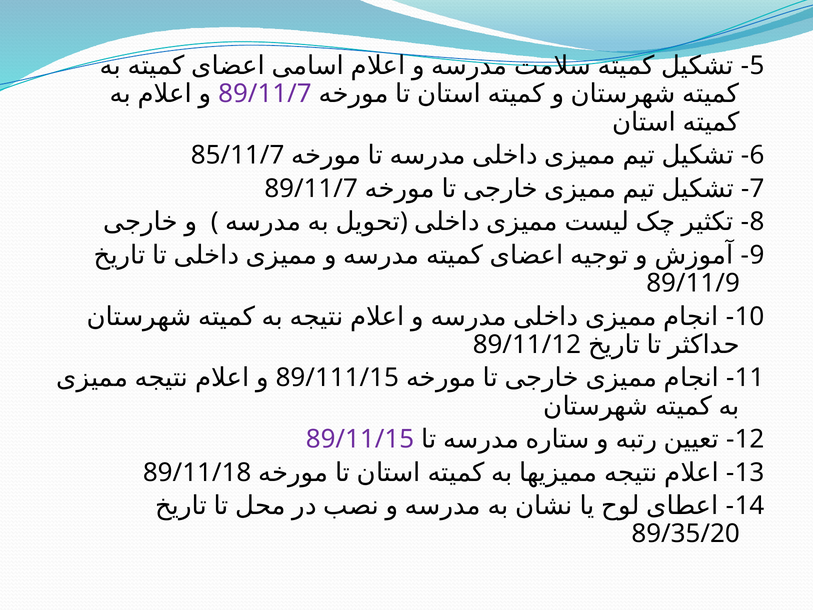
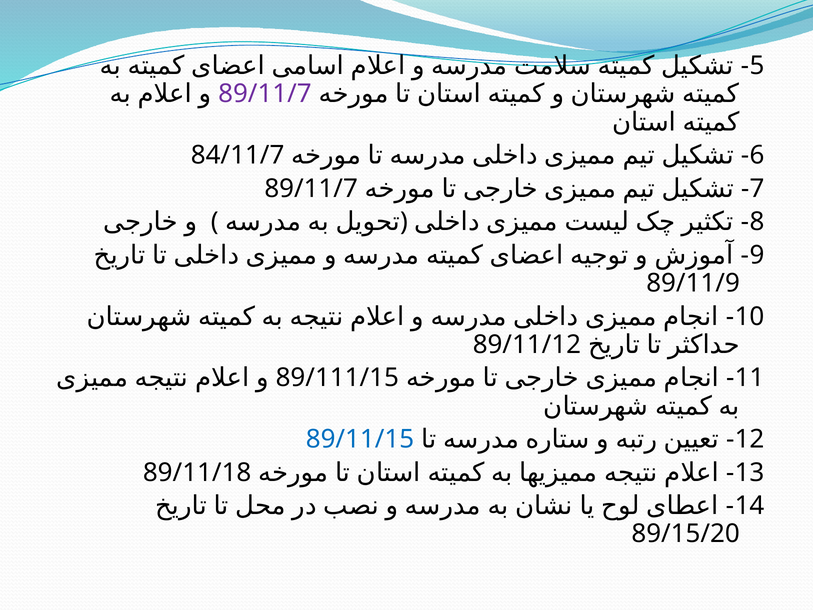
85/11/7: 85/11/7 -> 84/11/7
89/11/15 colour: purple -> blue
89/35/20: 89/35/20 -> 89/15/20
